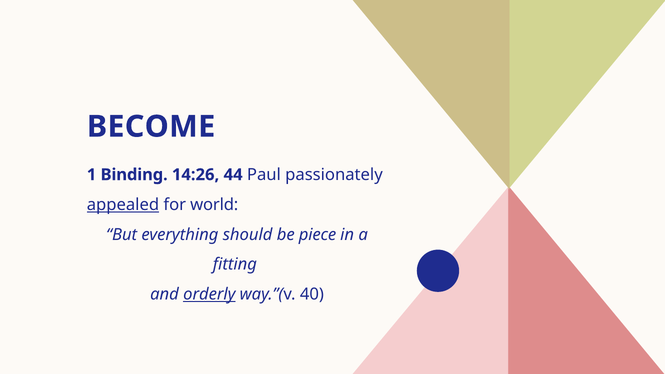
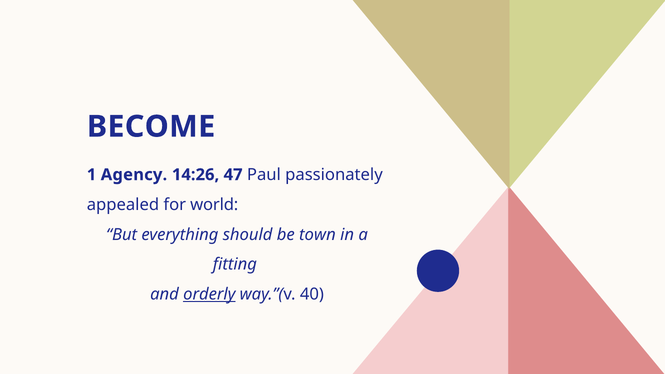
Binding: Binding -> Agency
44: 44 -> 47
appealed underline: present -> none
piece: piece -> town
